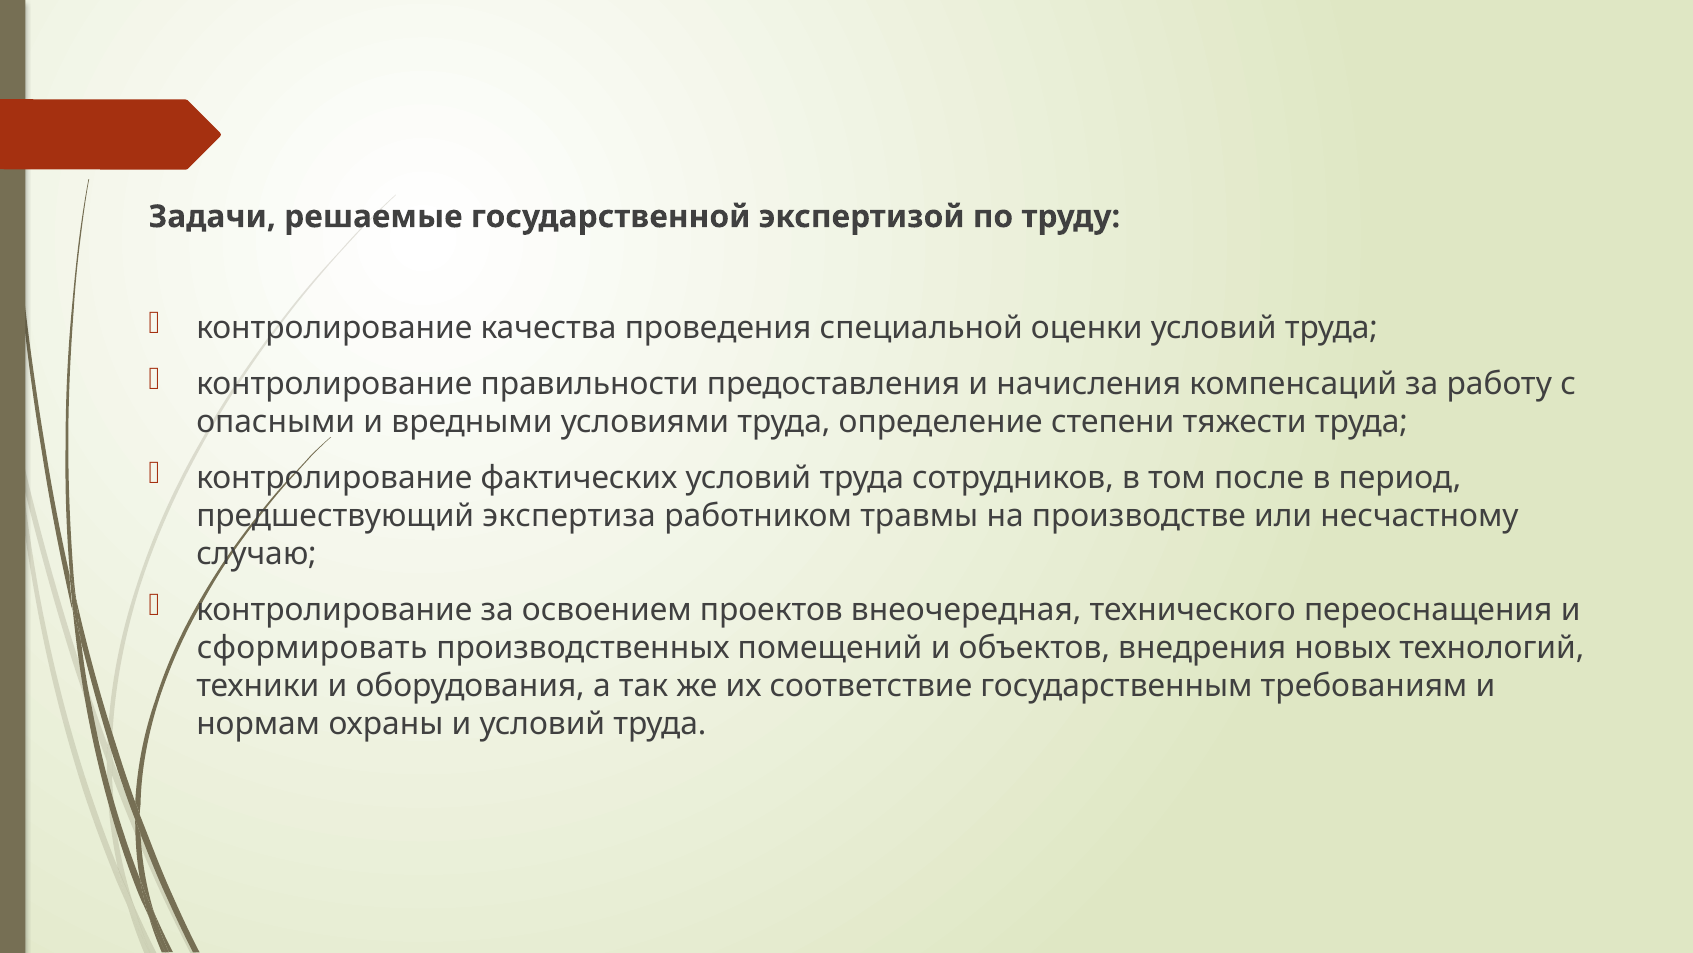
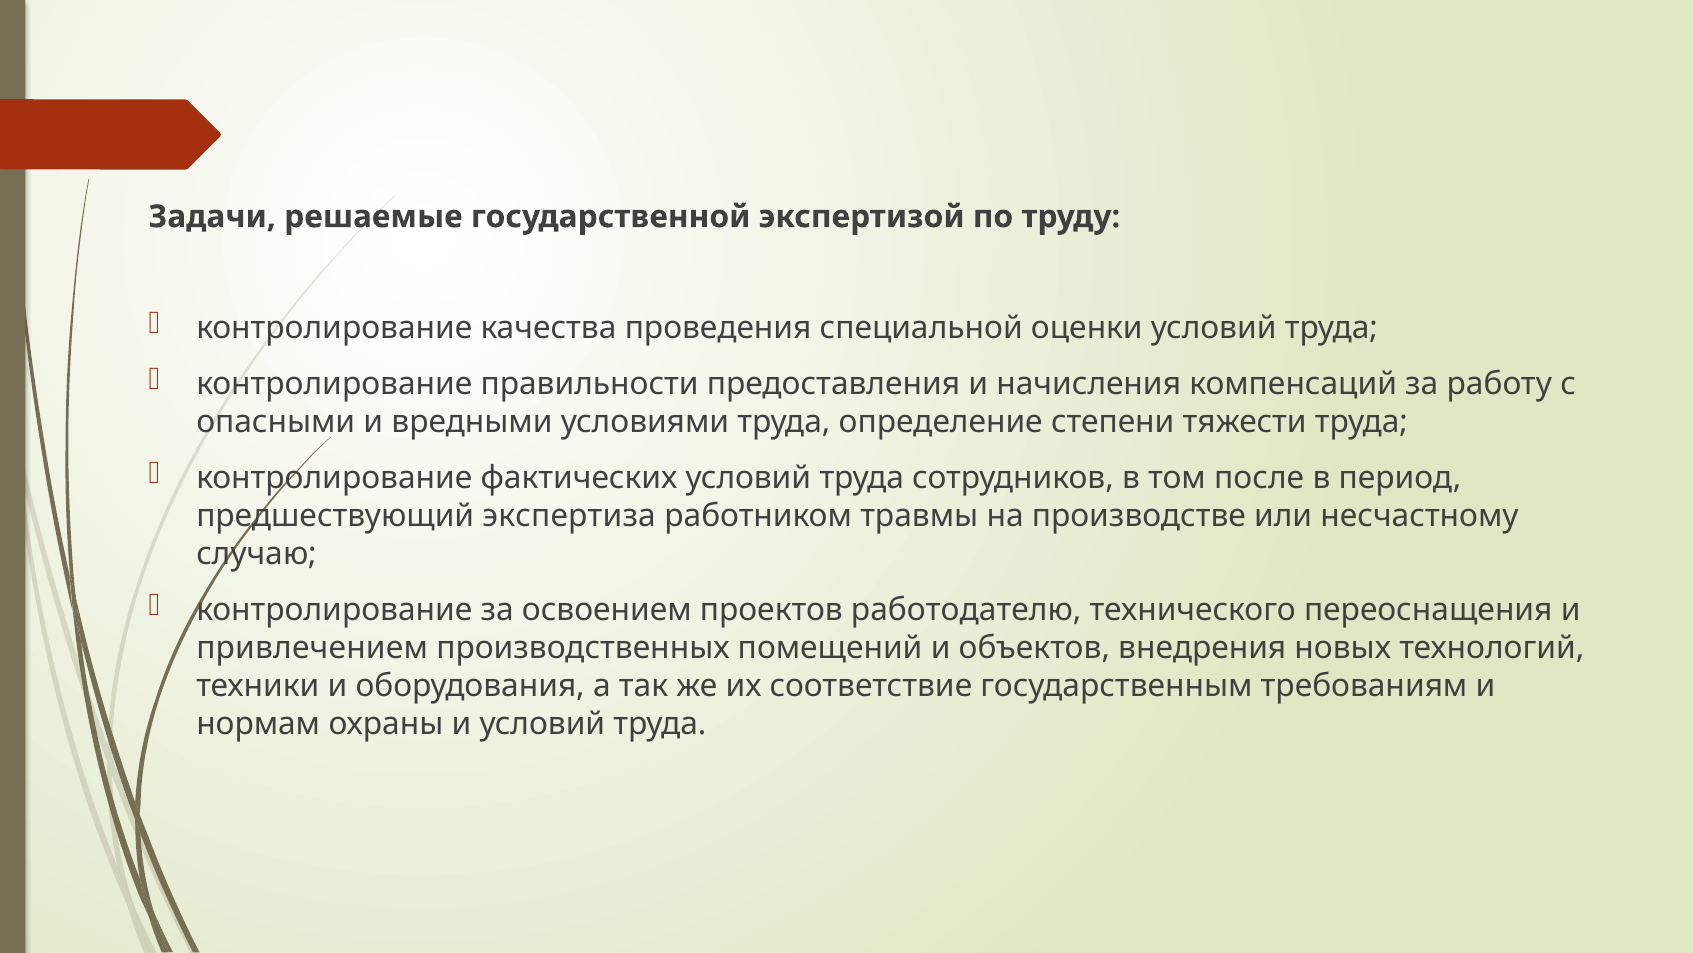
внеочередная: внеочередная -> работодателю
сформировать: сформировать -> привлечением
